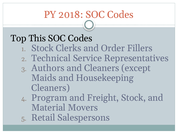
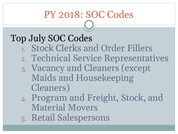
This: This -> July
Authors: Authors -> Vacancy
